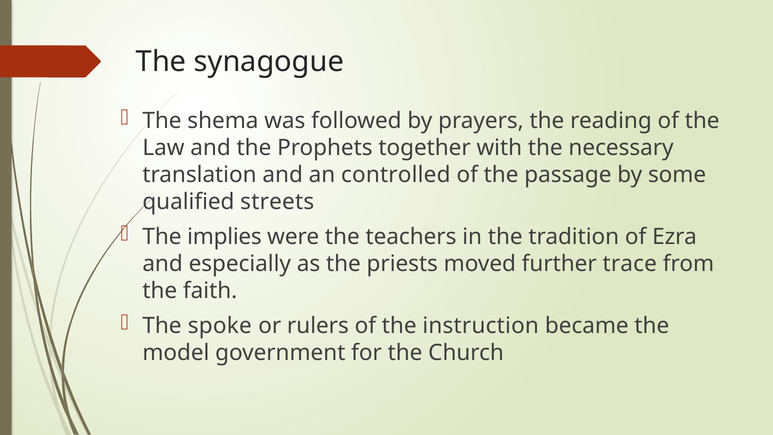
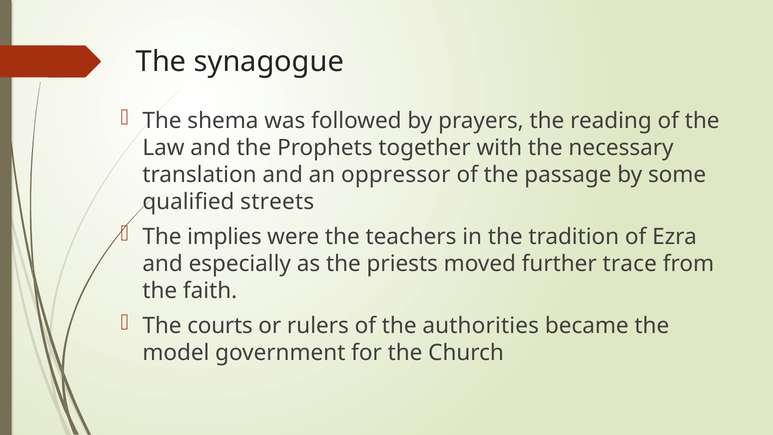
controlled: controlled -> oppressor
spoke: spoke -> courts
instruction: instruction -> authorities
